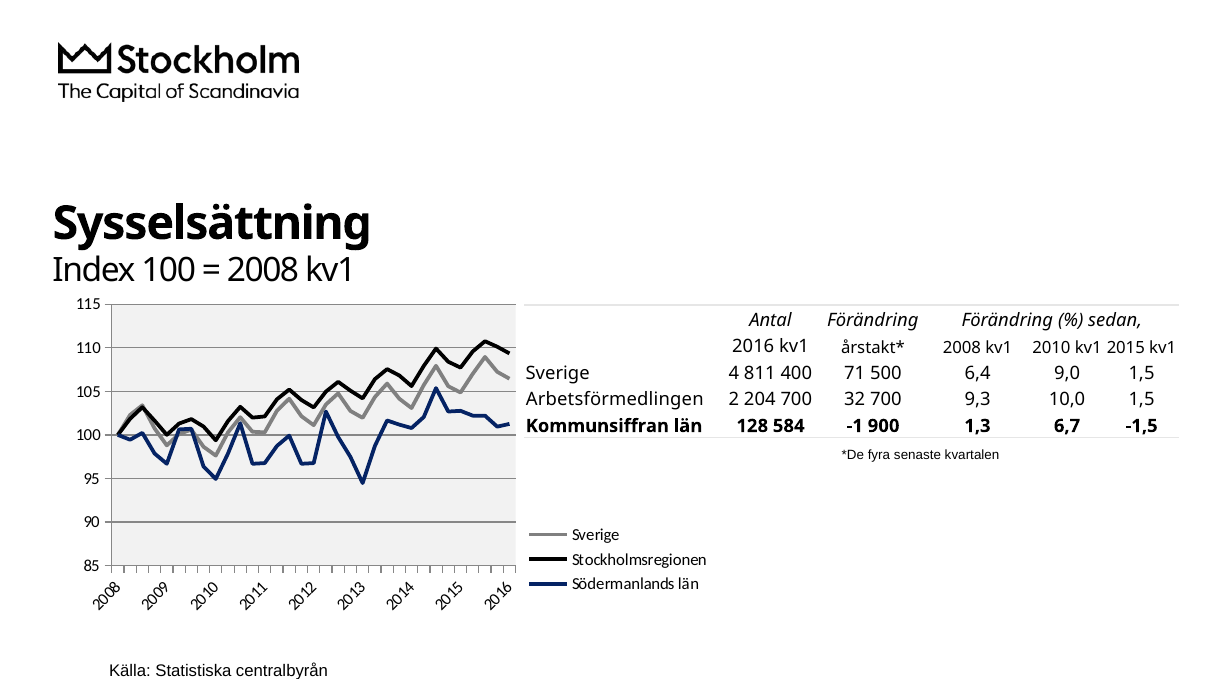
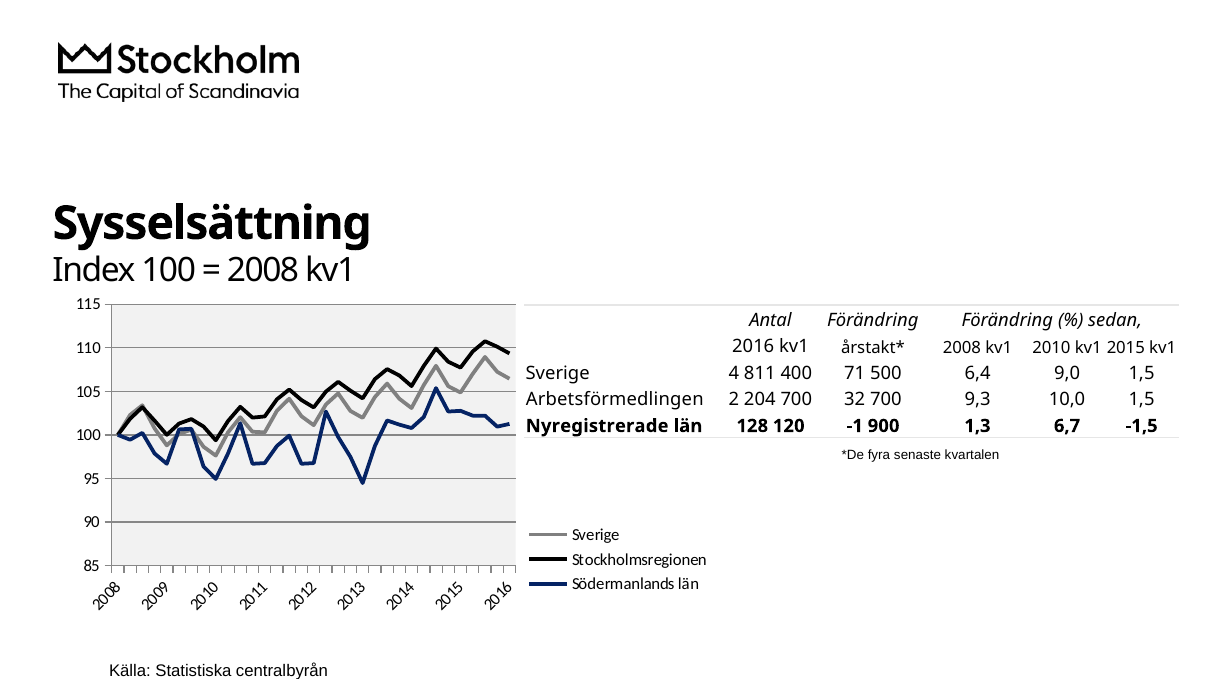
Kommunsiffran: Kommunsiffran -> Nyregistrerade
584: 584 -> 120
